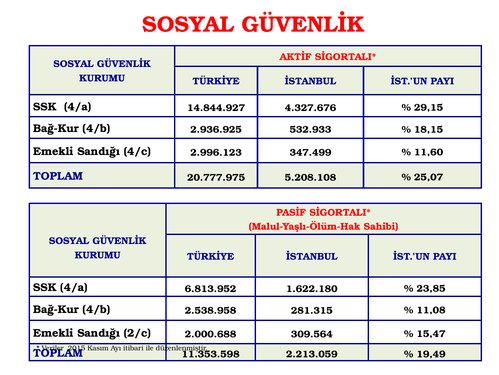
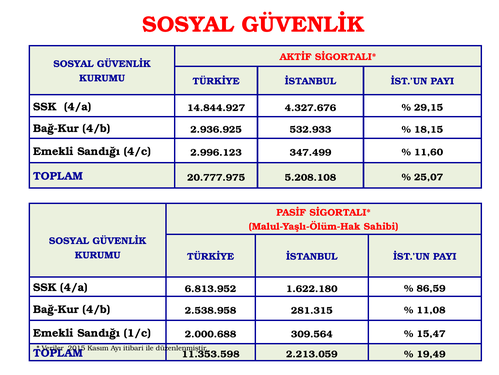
23,85: 23,85 -> 86,59
2/c: 2/c -> 1/c
